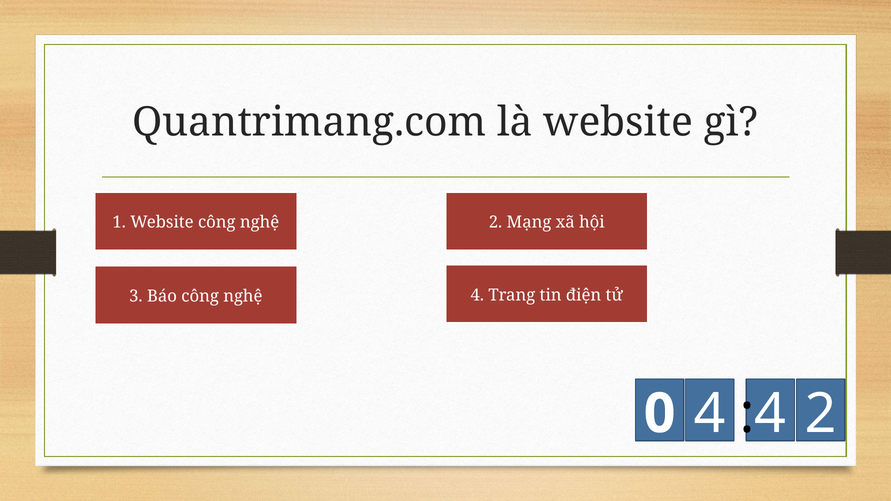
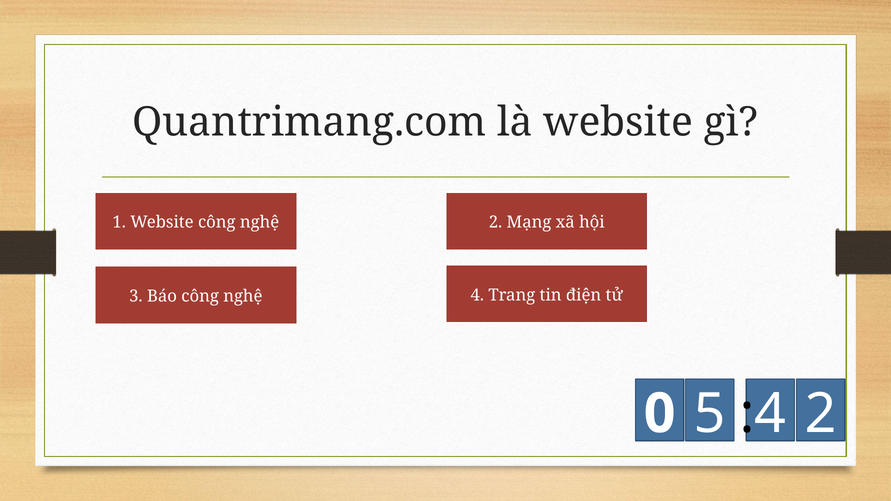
0 4: 4 -> 5
